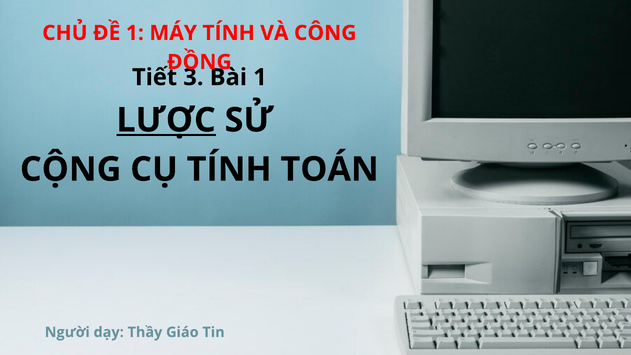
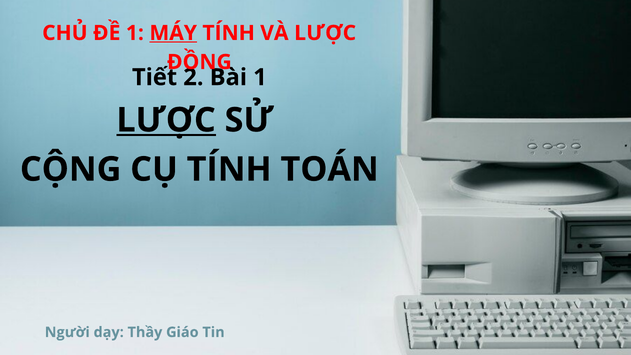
MÁY underline: none -> present
VÀ CÔNG: CÔNG -> LƯỢC
3: 3 -> 2
